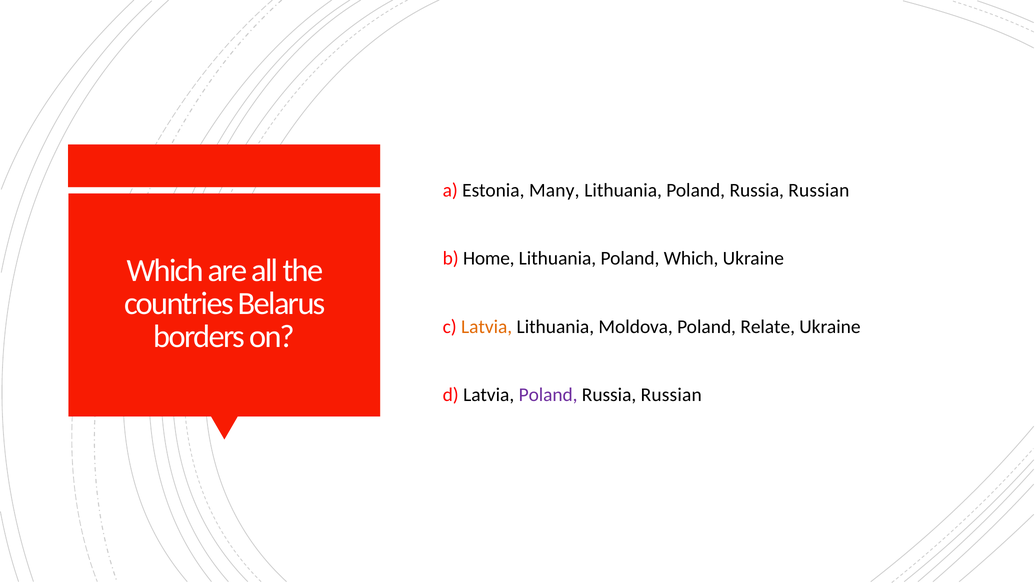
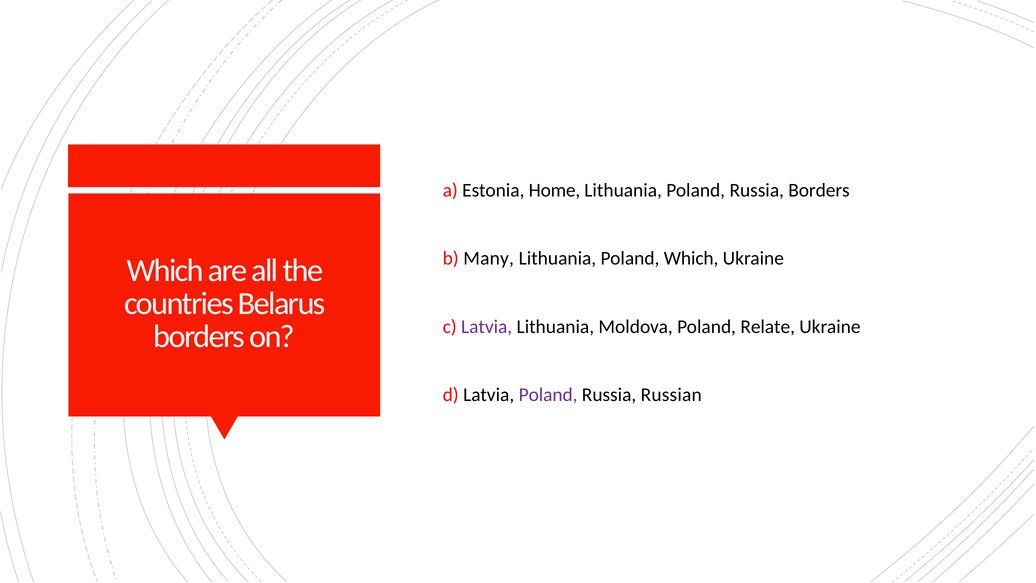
Many: Many -> Home
Lithuania Poland Russia Russian: Russian -> Borders
Home: Home -> Many
Latvia at (487, 327) colour: orange -> purple
